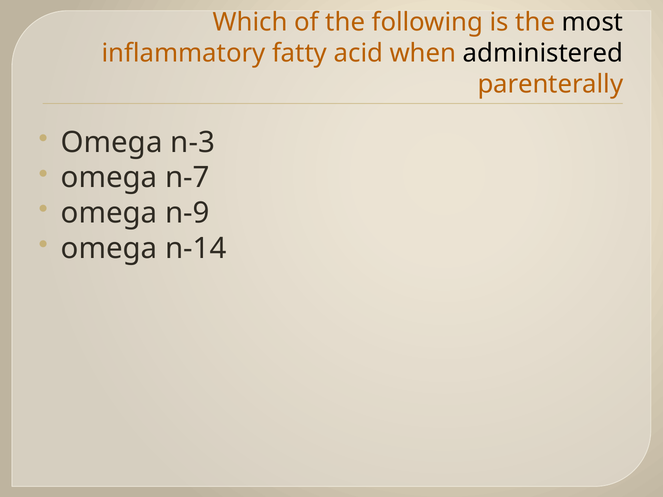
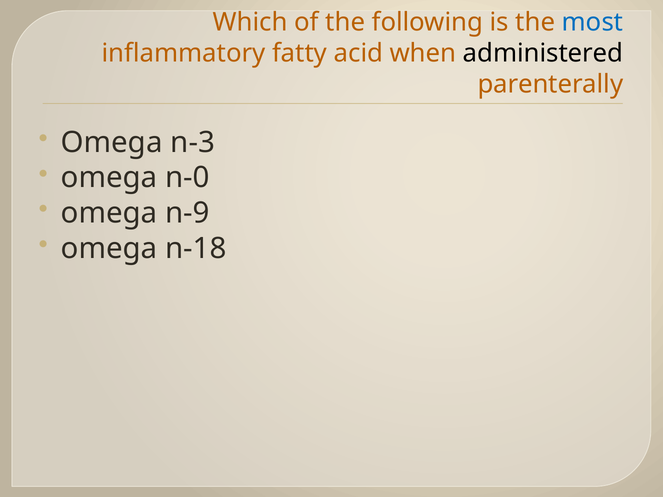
most colour: black -> blue
n-7: n-7 -> n-0
n-14: n-14 -> n-18
